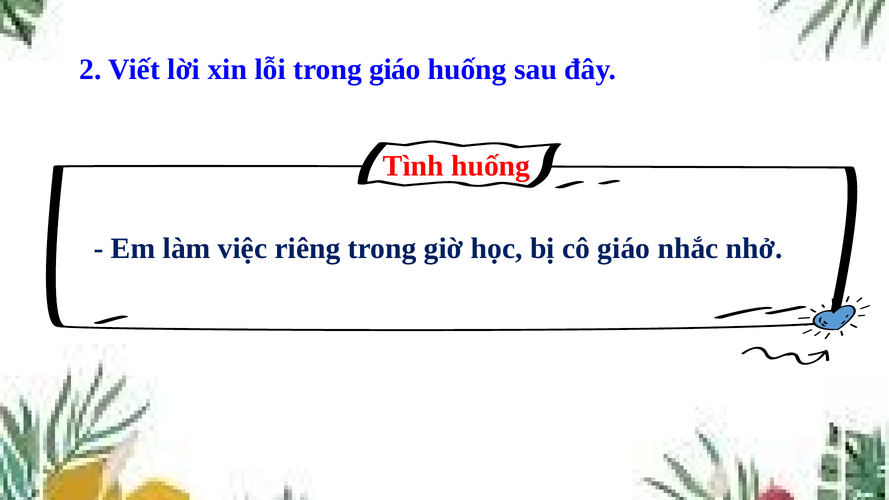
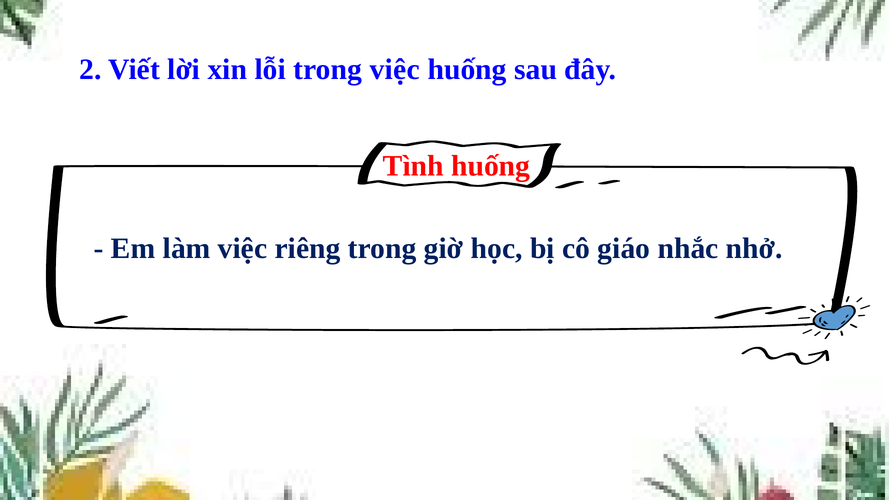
trong giáo: giáo -> việc
